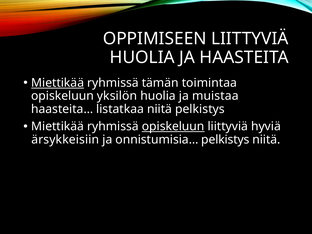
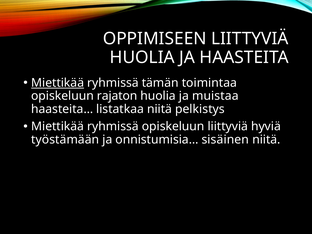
yksilön: yksilön -> rajaton
opiskeluun at (173, 126) underline: present -> none
ärsykkeisiin: ärsykkeisiin -> työstämään
onnistumisia… pelkistys: pelkistys -> sisäinen
